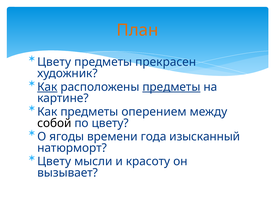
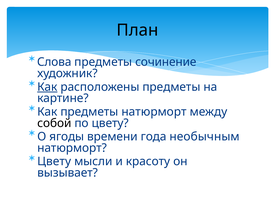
План colour: orange -> black
Цвету at (54, 62): Цвету -> Слова
прекрасен: прекрасен -> сочинение
предметы at (171, 87) underline: present -> none
предметы оперением: оперением -> натюрморт
изысканный: изысканный -> необычным
